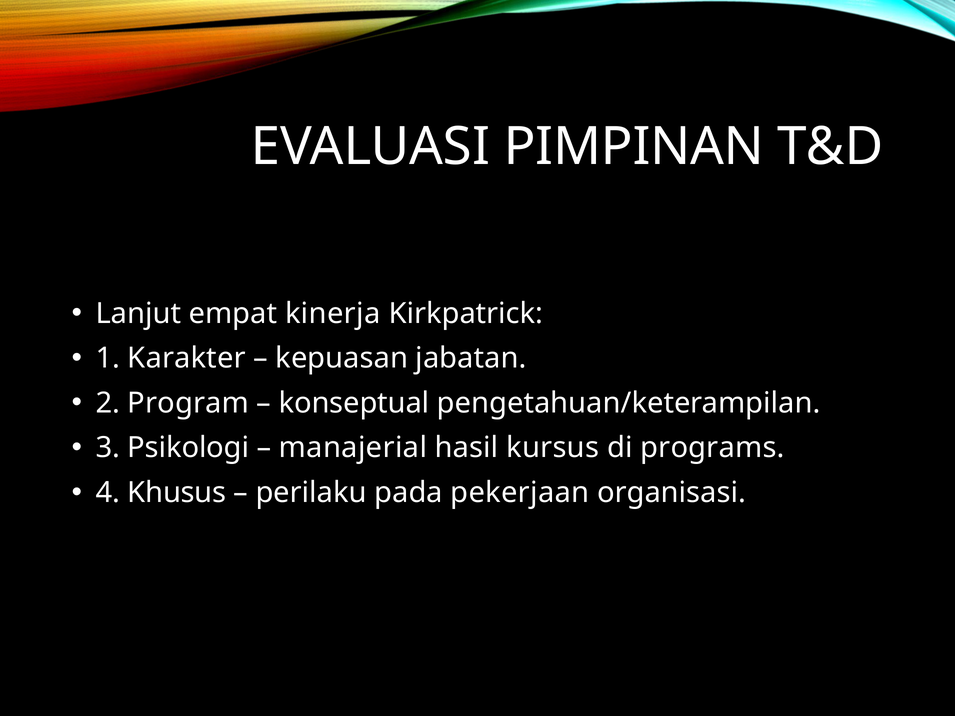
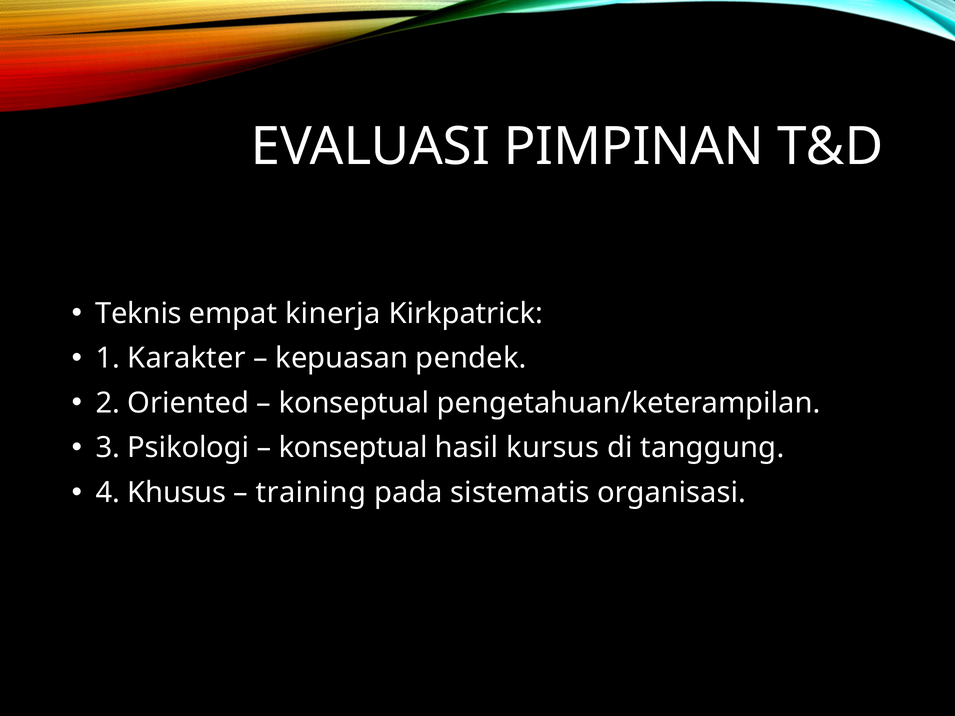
Lanjut: Lanjut -> Teknis
jabatan: jabatan -> pendek
Program: Program -> Oriented
manajerial at (353, 448): manajerial -> konseptual
programs: programs -> tanggung
perilaku: perilaku -> training
pekerjaan: pekerjaan -> sistematis
